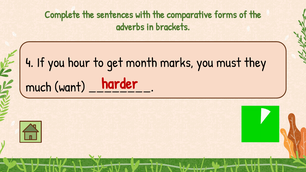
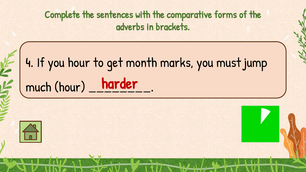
they: they -> jump
much want: want -> hour
